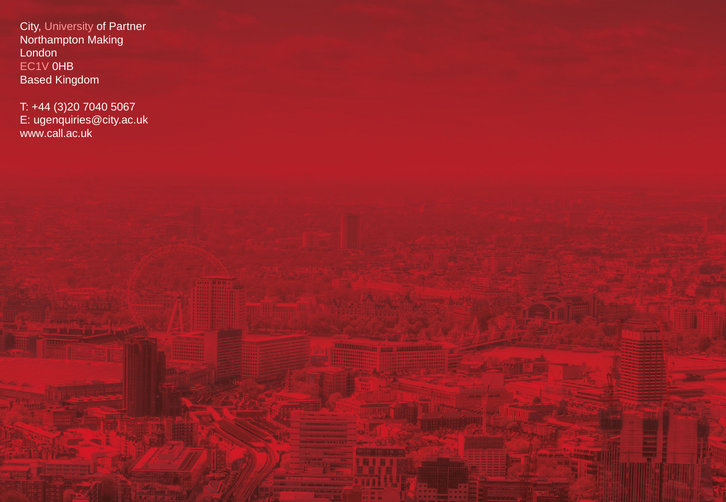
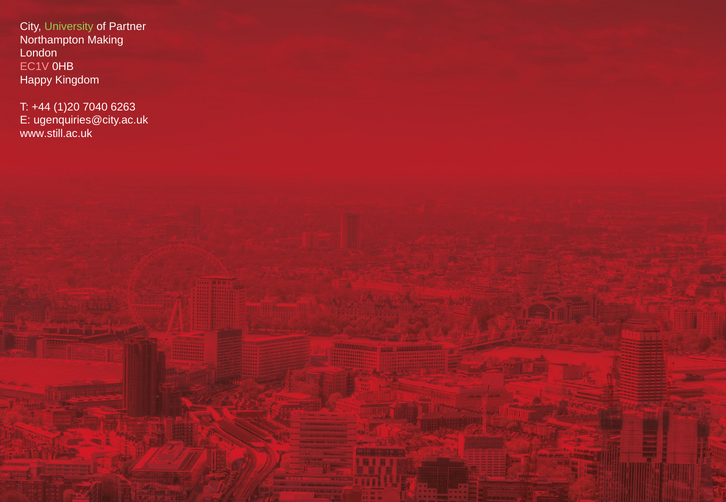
University colour: pink -> light green
Based: Based -> Happy
3)20: 3)20 -> 1)20
5067: 5067 -> 6263
www.call.ac.uk: www.call.ac.uk -> www.still.ac.uk
